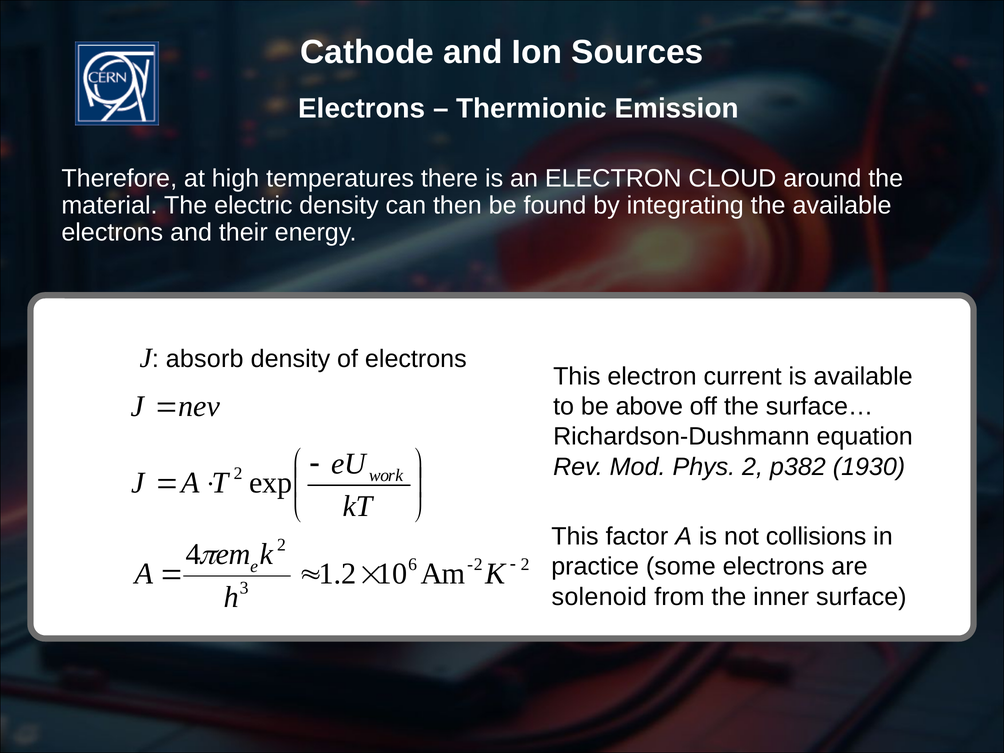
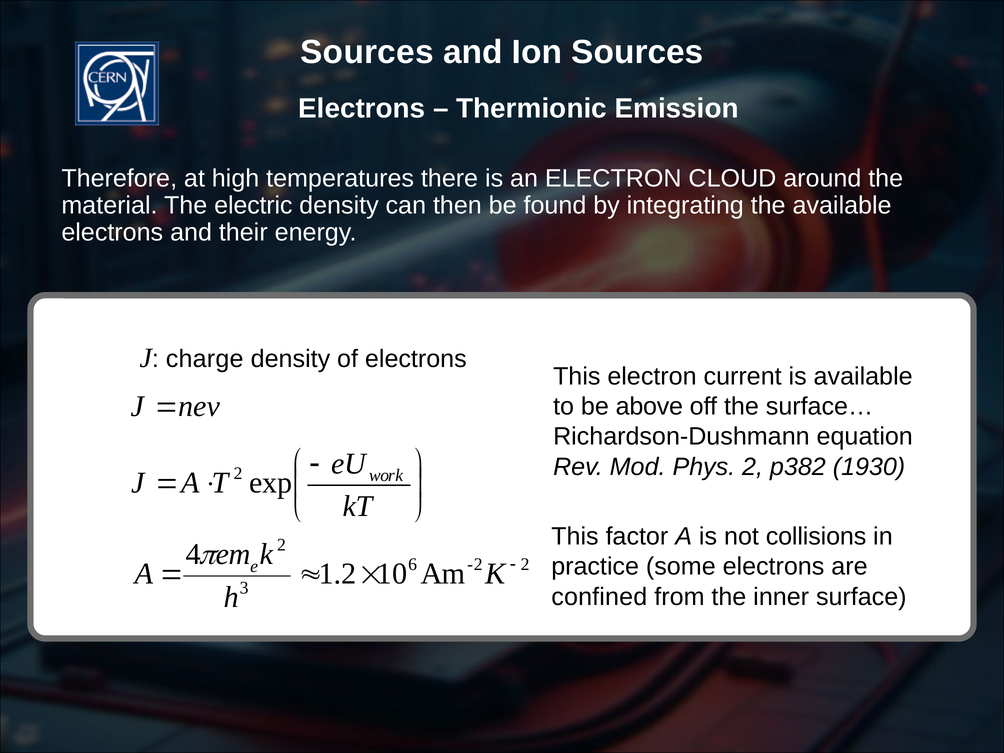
Cathode at (367, 52): Cathode -> Sources
absorb: absorb -> charge
solenoid: solenoid -> confined
